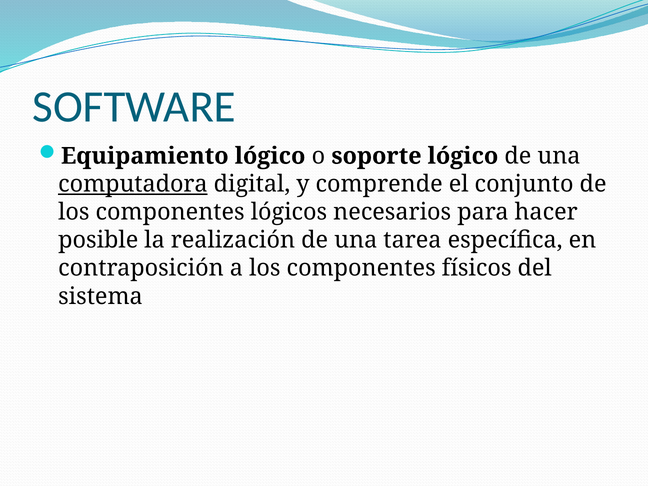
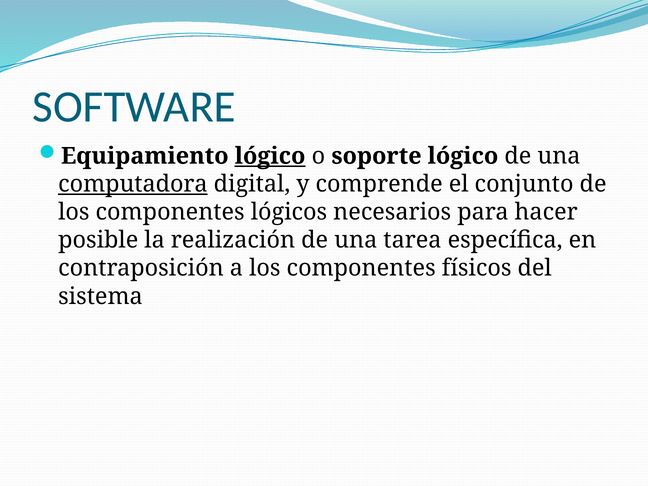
lógico at (270, 156) underline: none -> present
